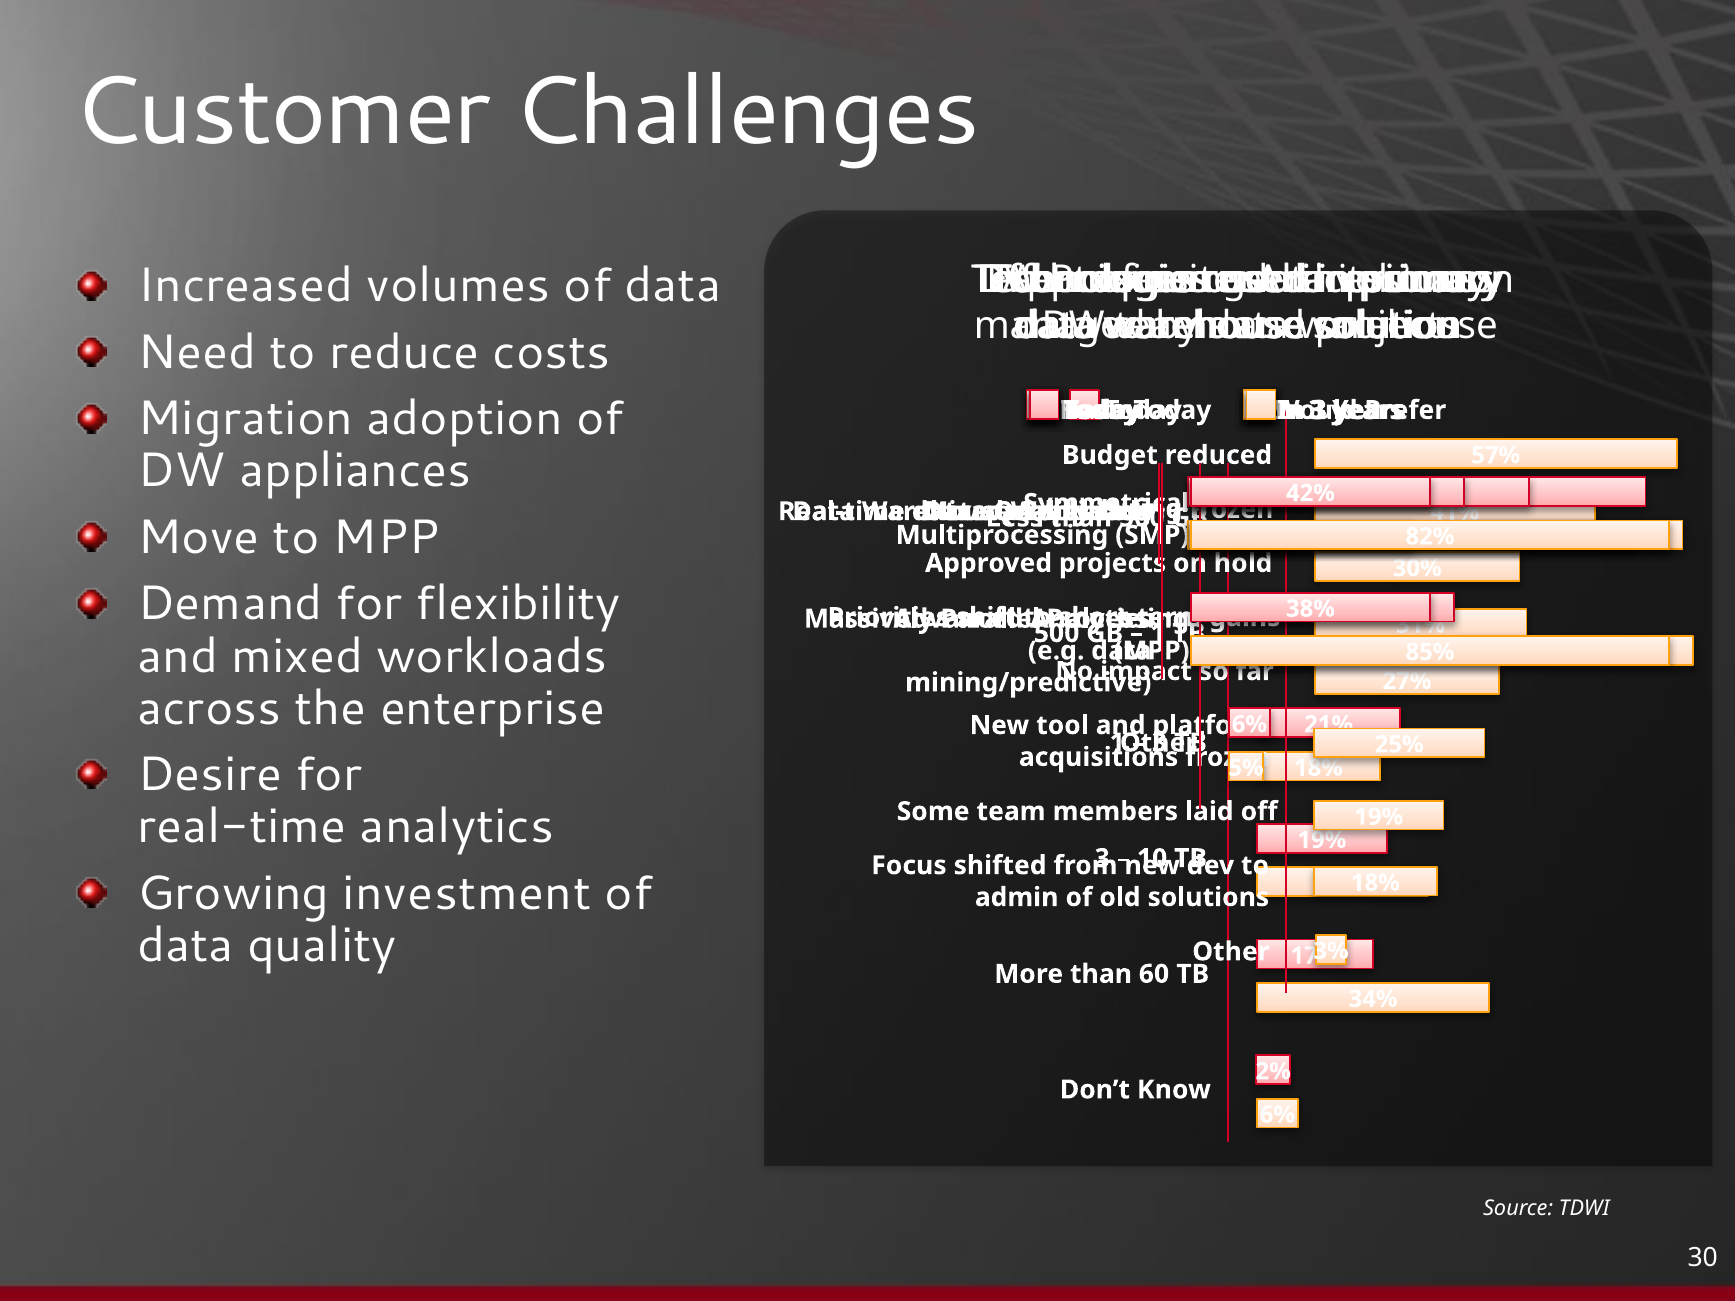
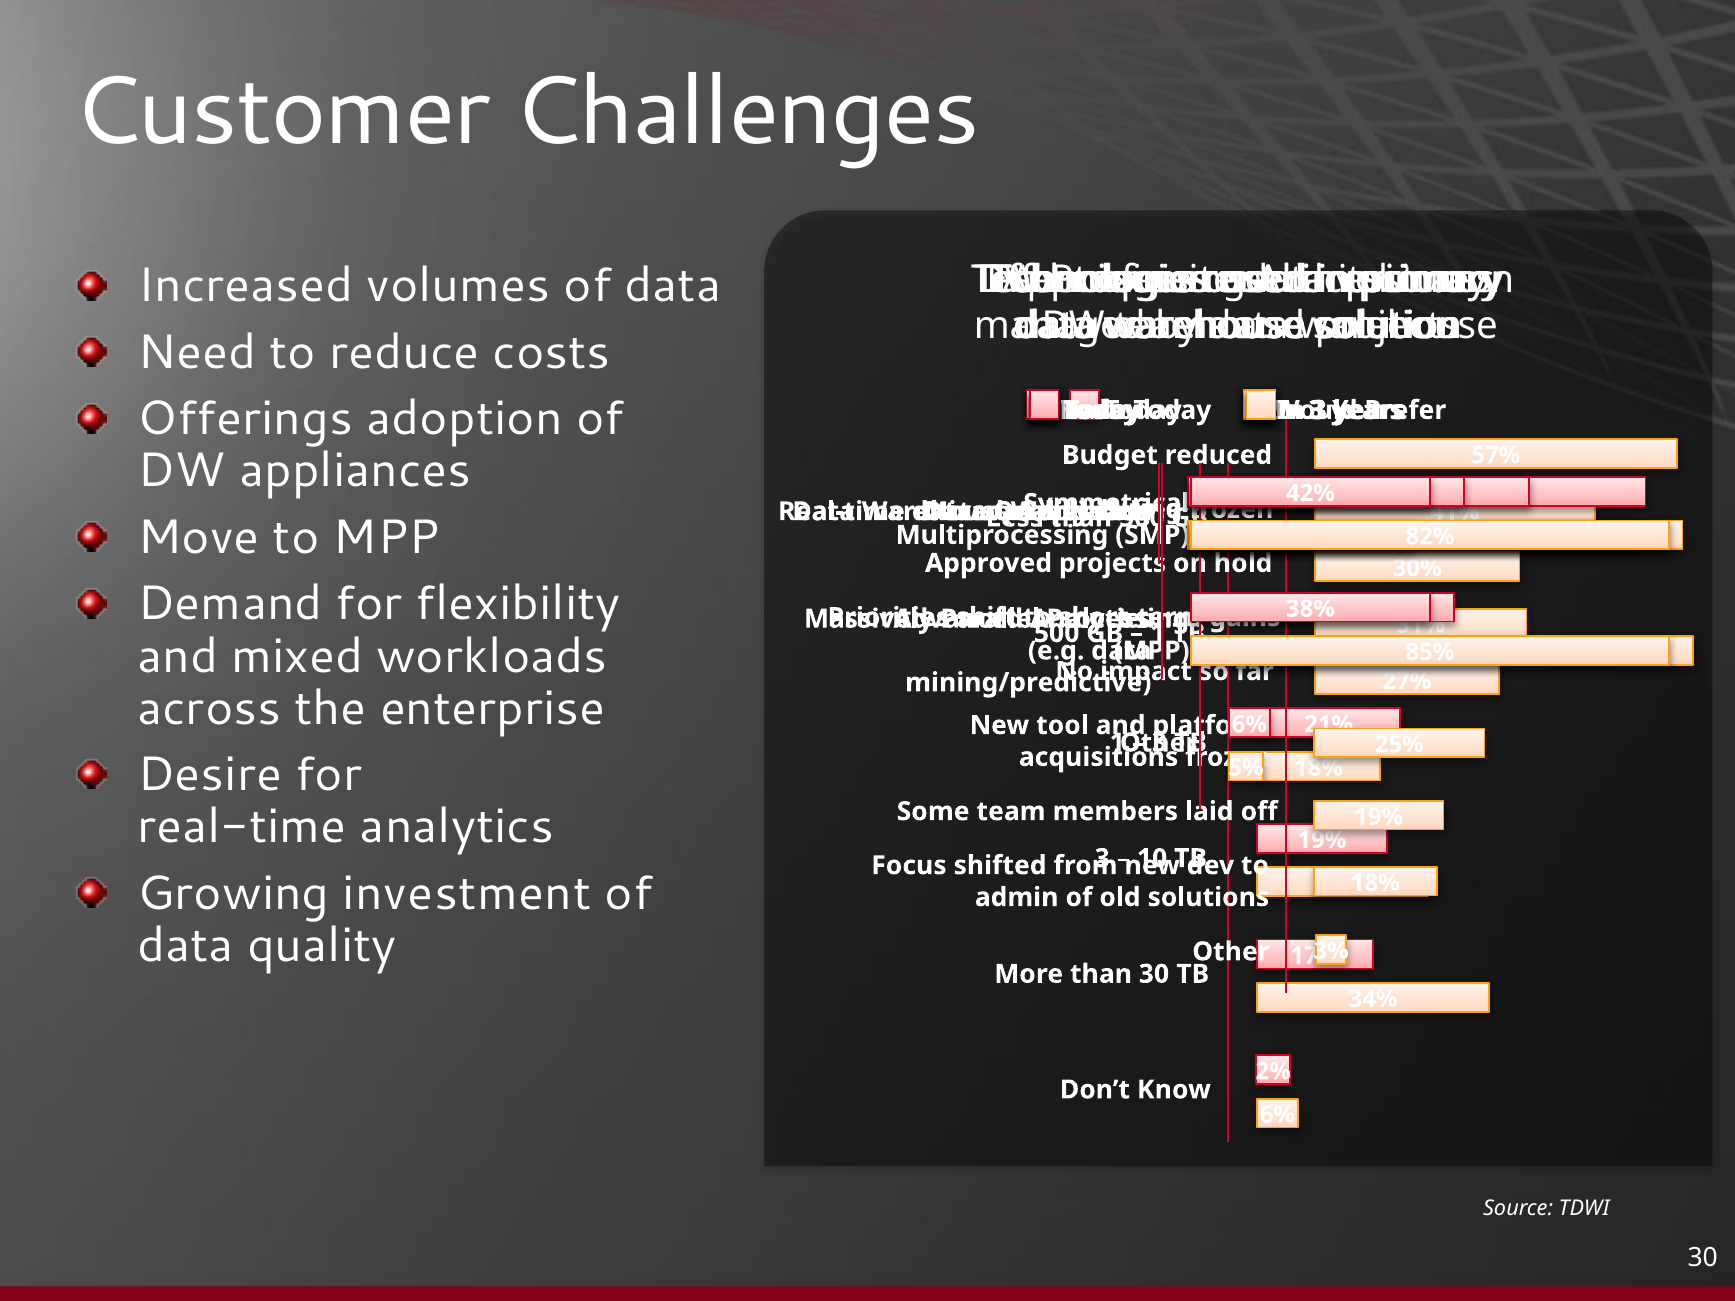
Migration: Migration -> Offerings
than 60: 60 -> 30
